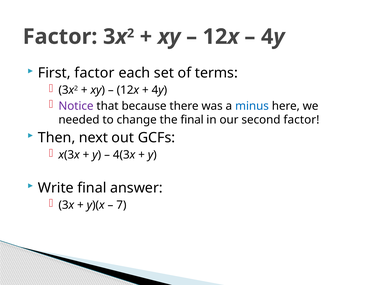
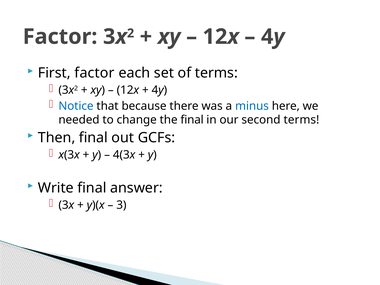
Notice colour: purple -> blue
second factor: factor -> terms
Then next: next -> final
7: 7 -> 3
